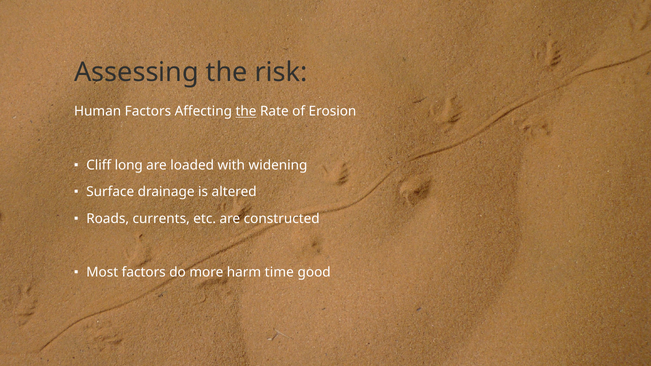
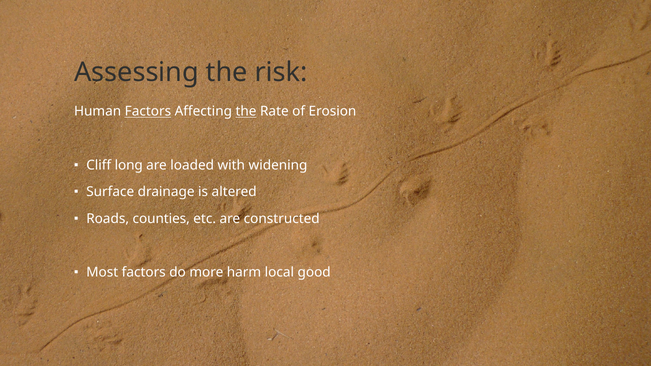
Factors at (148, 111) underline: none -> present
currents: currents -> counties
time: time -> local
